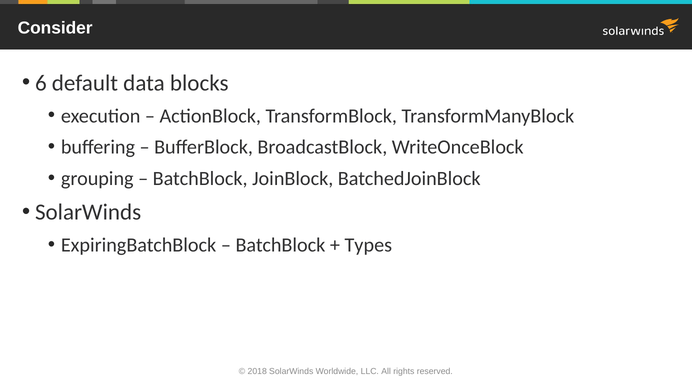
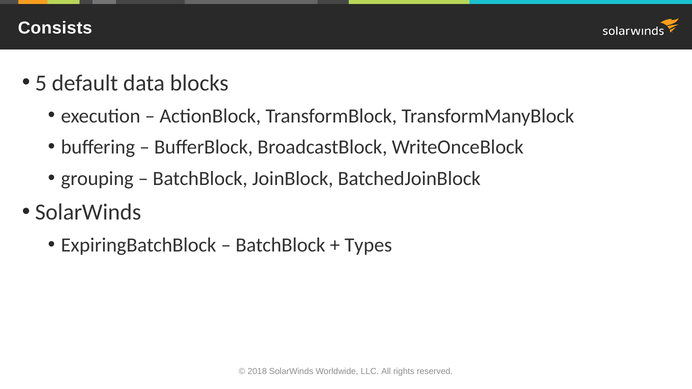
Consider: Consider -> Consists
6: 6 -> 5
